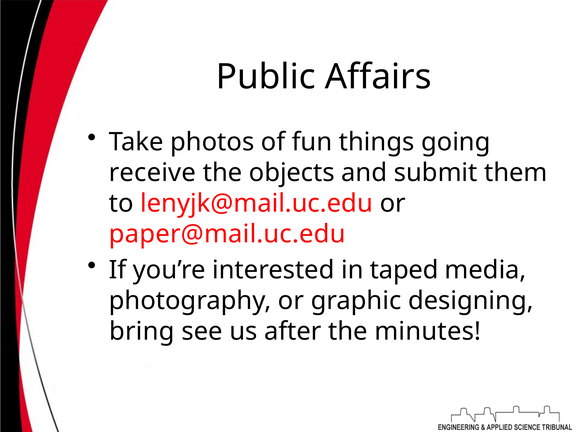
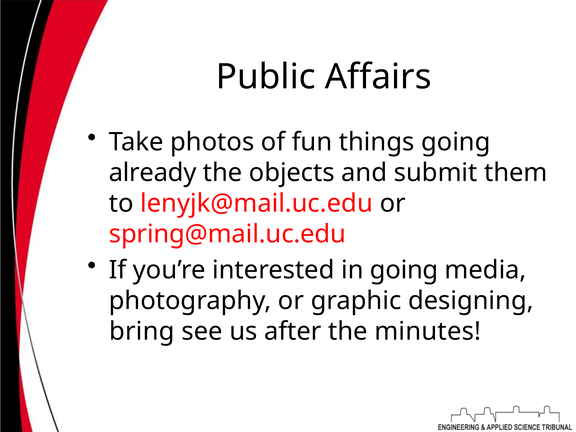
receive: receive -> already
paper@mail.uc.edu: paper@mail.uc.edu -> spring@mail.uc.edu
in taped: taped -> going
